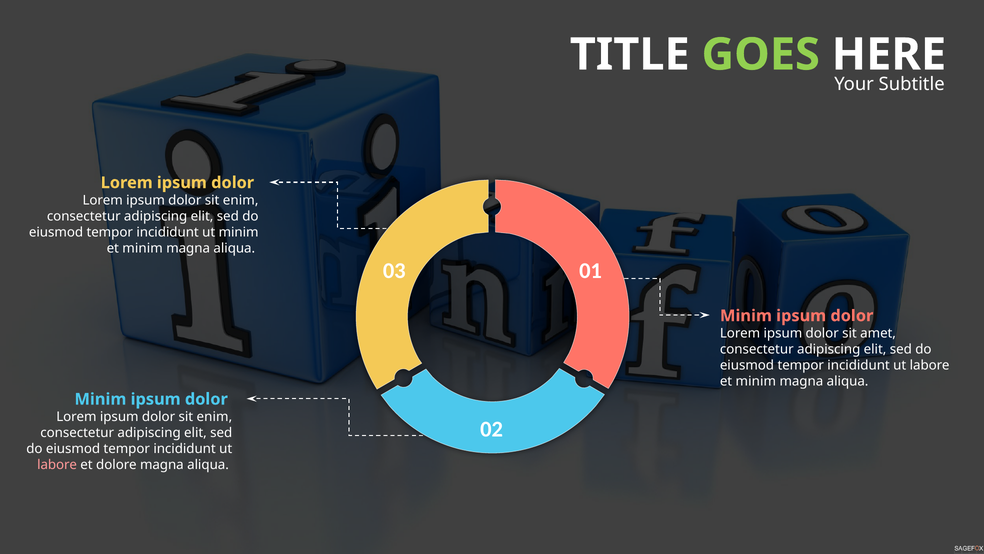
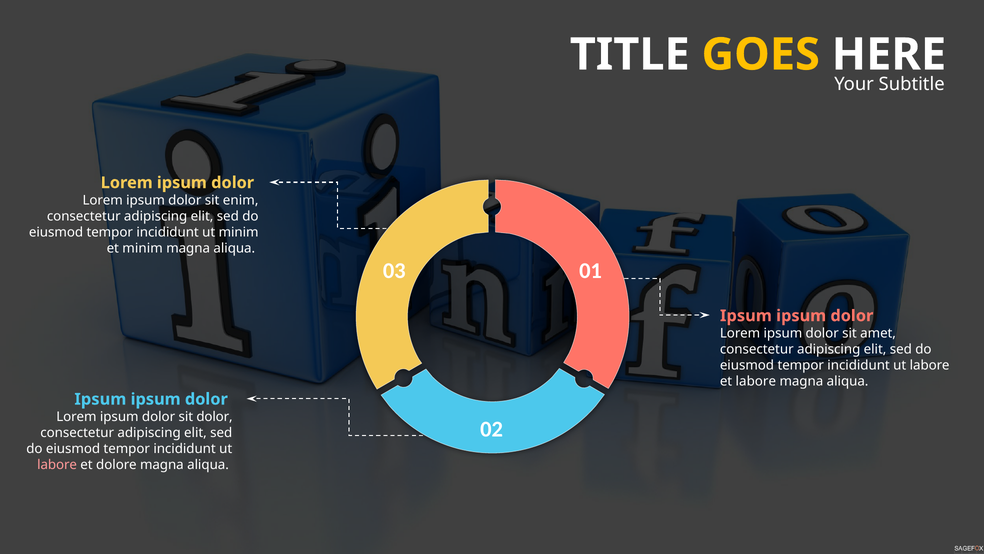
GOES colour: light green -> yellow
Minim at (746, 316): Minim -> Ipsum
minim at (756, 381): minim -> labore
Minim at (100, 399): Minim -> Ipsum
enim at (214, 417): enim -> dolor
